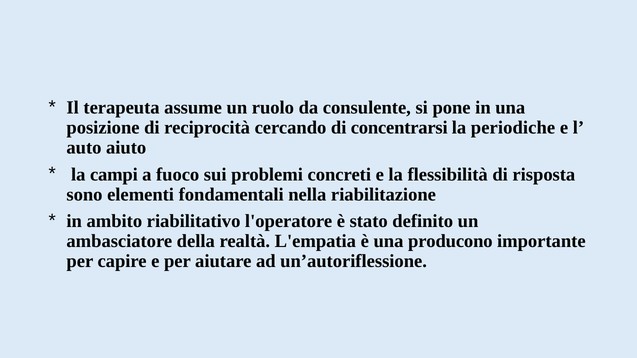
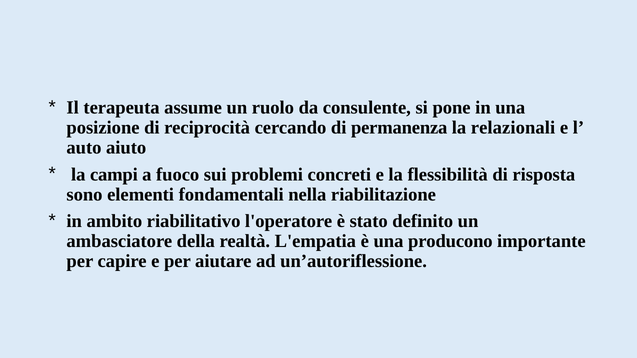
concentrarsi: concentrarsi -> permanenza
periodiche: periodiche -> relazionali
